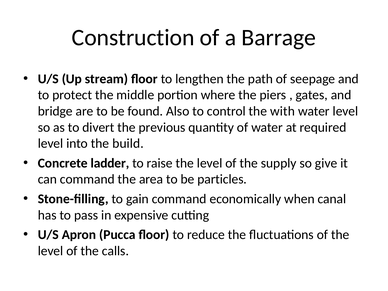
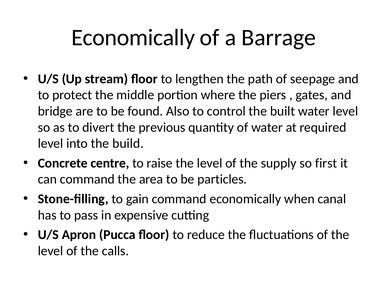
Construction at (133, 38): Construction -> Economically
with: with -> built
ladder: ladder -> centre
give: give -> first
